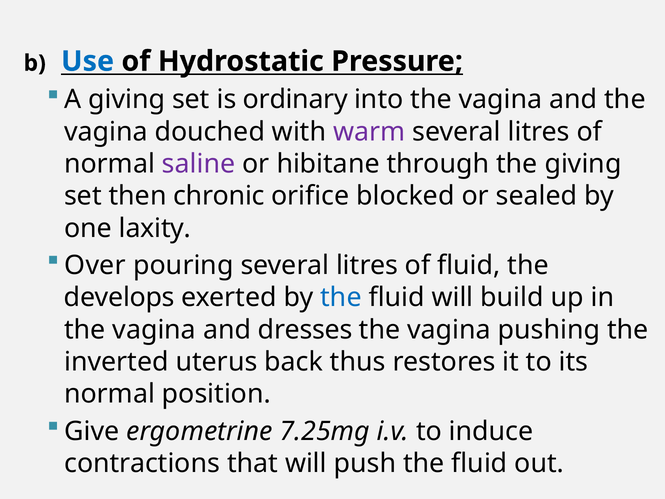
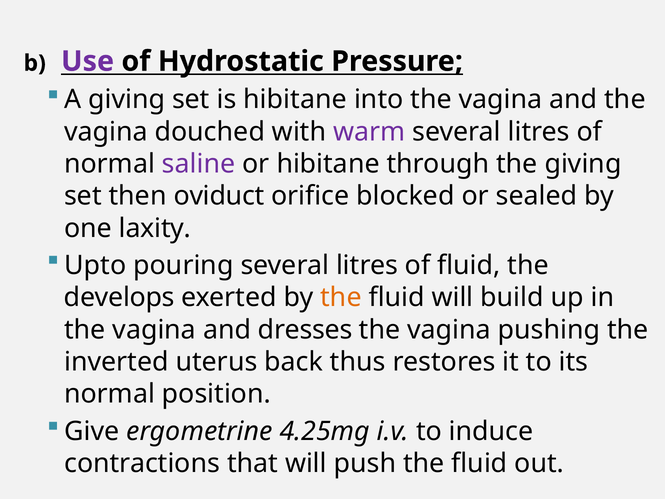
Use colour: blue -> purple
is ordinary: ordinary -> hibitane
chronic: chronic -> oviduct
Over: Over -> Upto
the at (341, 297) colour: blue -> orange
7.25mg: 7.25mg -> 4.25mg
